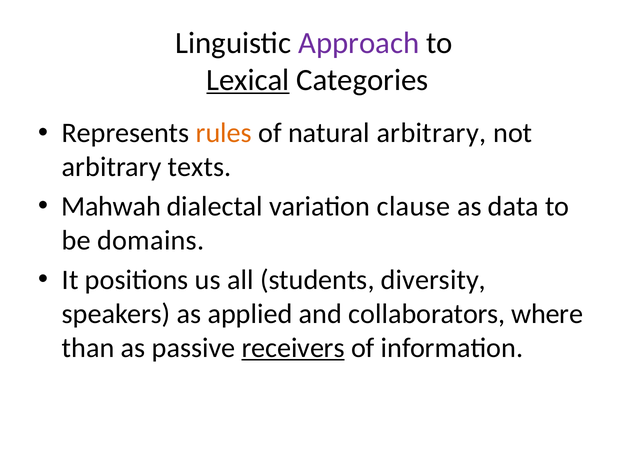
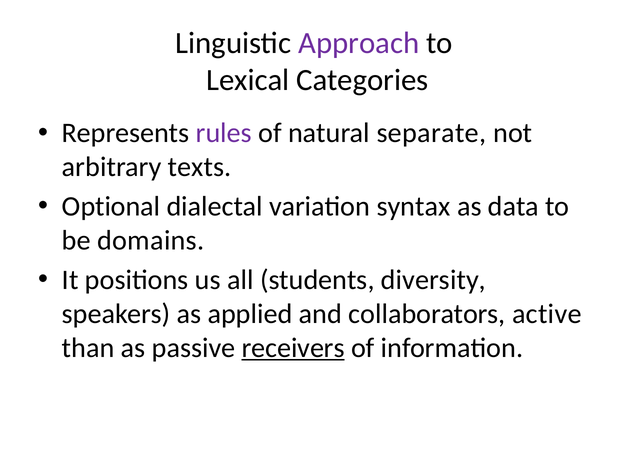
Lexical underline: present -> none
rules colour: orange -> purple
natural arbitrary: arbitrary -> separate
Mahwah: Mahwah -> Optional
clause: clause -> syntax
where: where -> active
